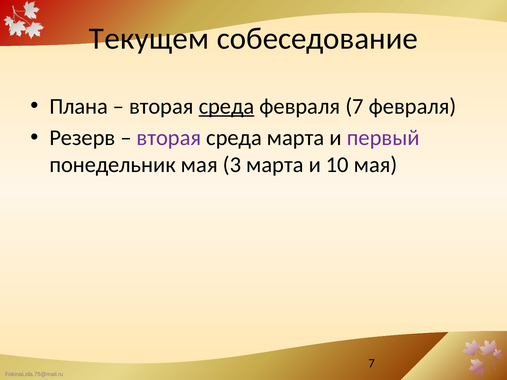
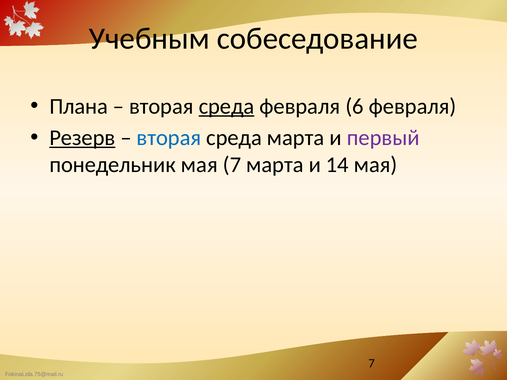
Текущем: Текущем -> Учебным
февраля 7: 7 -> 6
Резерв underline: none -> present
вторая at (169, 138) colour: purple -> blue
понедельник мая 3: 3 -> 7
10: 10 -> 14
